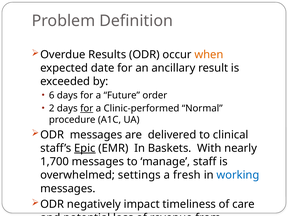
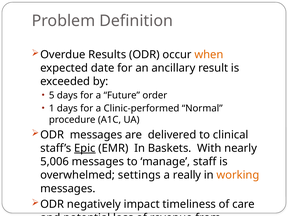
6: 6 -> 5
2: 2 -> 1
for at (87, 108) underline: present -> none
1,700: 1,700 -> 5,006
fresh: fresh -> really
working colour: blue -> orange
